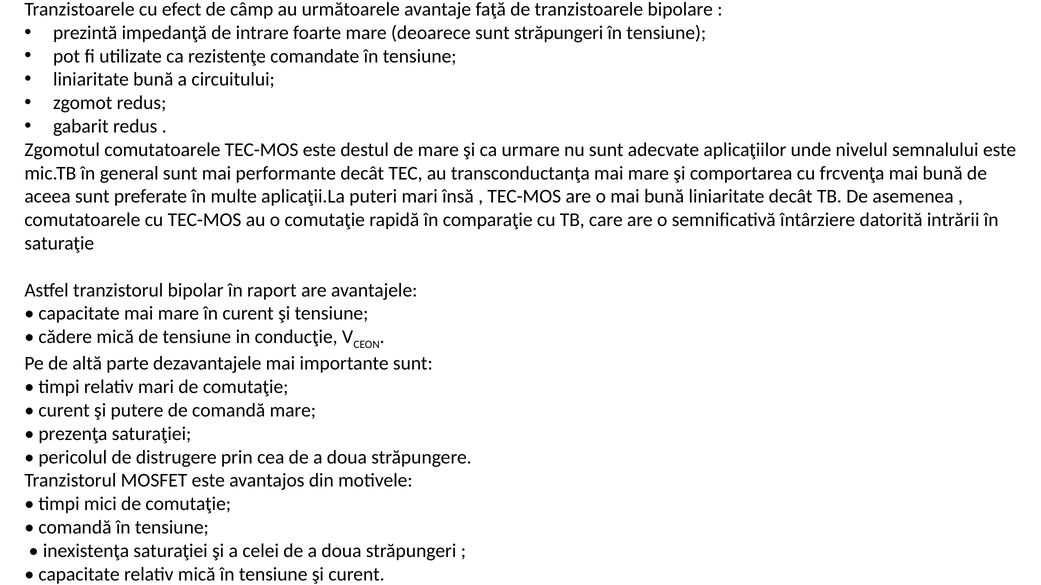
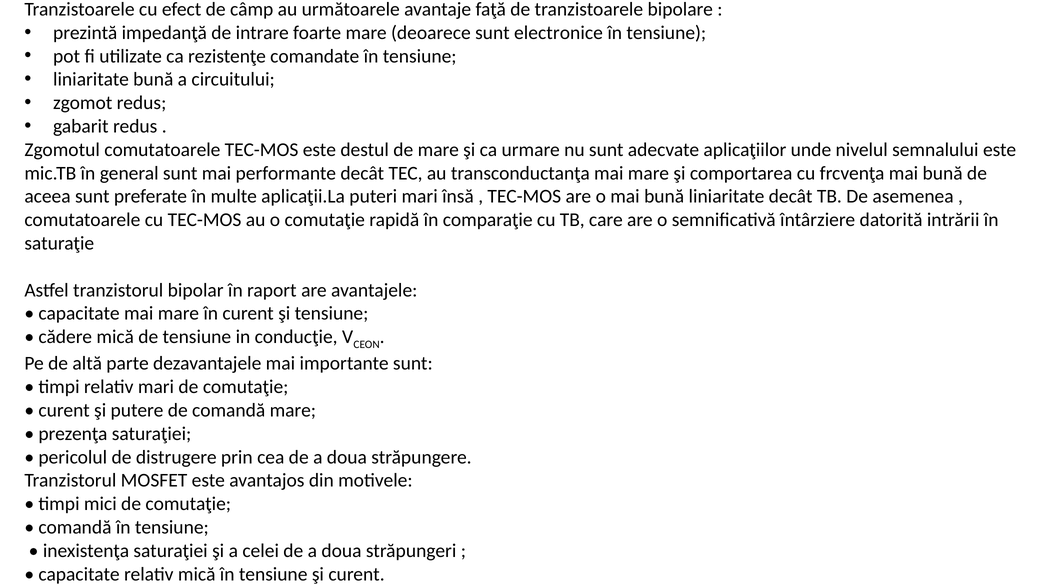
sunt străpungeri: străpungeri -> electronice
